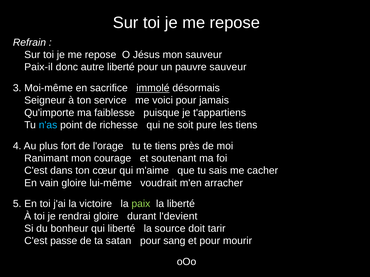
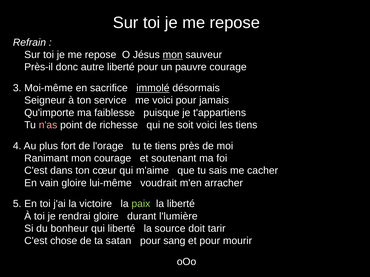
mon at (173, 55) underline: none -> present
Paix-il: Paix-il -> Près-il
pauvre sauveur: sauveur -> courage
n'as colour: light blue -> pink
soit pure: pure -> voici
l'devient: l'devient -> l'lumière
passe: passe -> chose
